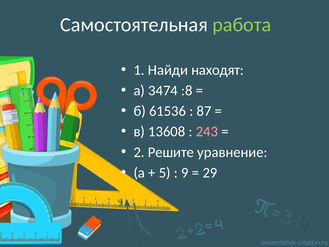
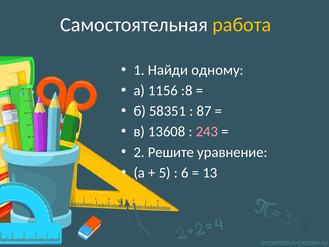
работа colour: light green -> yellow
находят: находят -> одному
3474: 3474 -> 1156
61536: 61536 -> 58351
9: 9 -> 6
29: 29 -> 13
